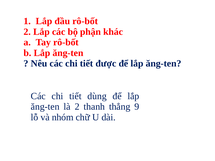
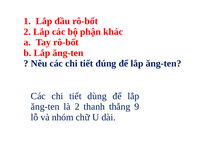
được: được -> đúng
